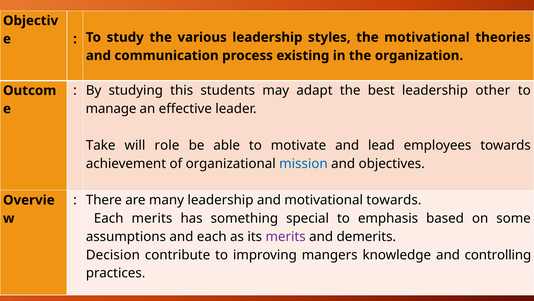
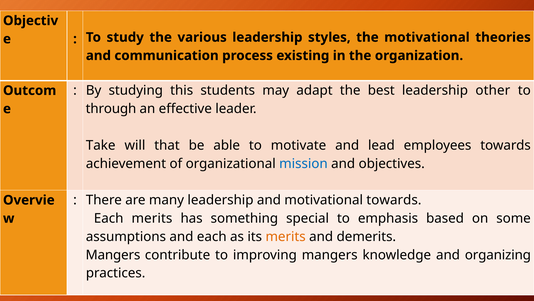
manage: manage -> through
role: role -> that
merits at (286, 236) colour: purple -> orange
Decision at (113, 254): Decision -> Mangers
controlling: controlling -> organizing
